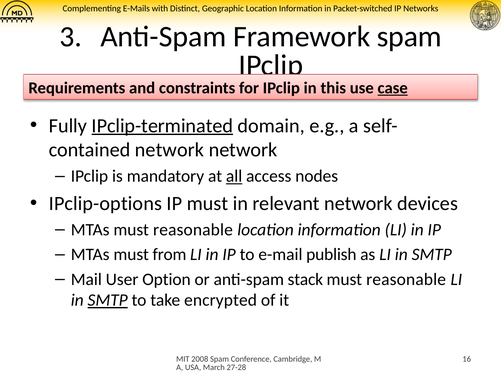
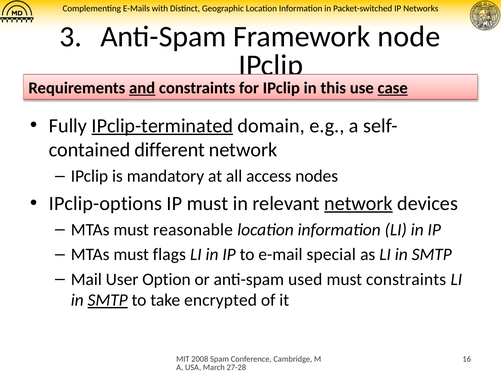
Framework spam: spam -> node
and underline: none -> present
network at (170, 150): network -> different
all underline: present -> none
network at (358, 203) underline: none -> present
from: from -> flags
publish: publish -> special
stack: stack -> used
reasonable at (406, 279): reasonable -> constraints
